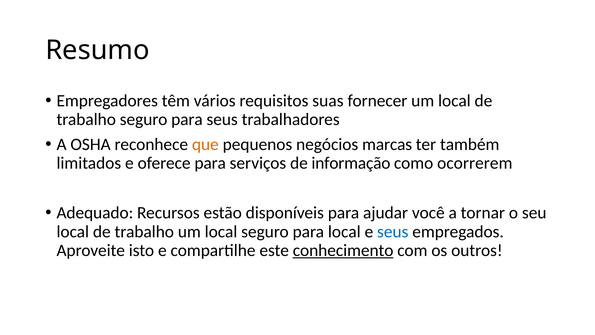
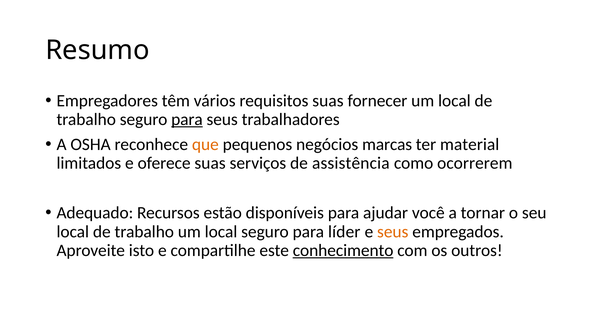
para at (187, 119) underline: none -> present
também: também -> material
oferece para: para -> suas
informação: informação -> assistência
para local: local -> líder
seus at (393, 231) colour: blue -> orange
